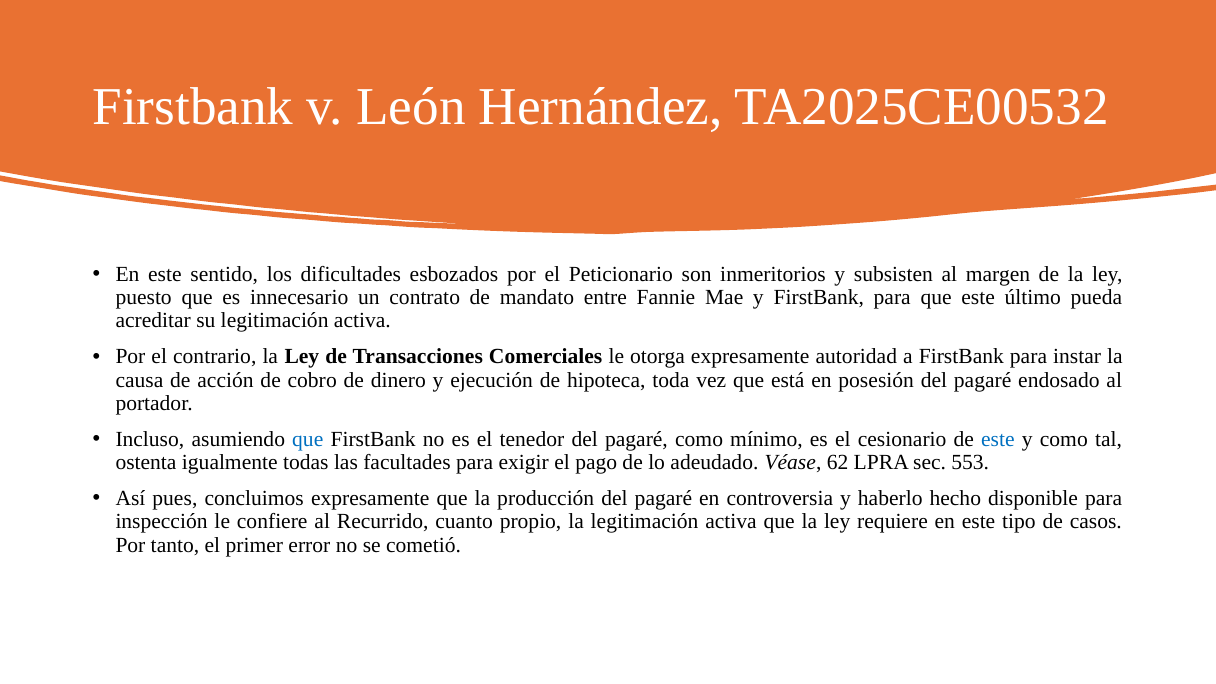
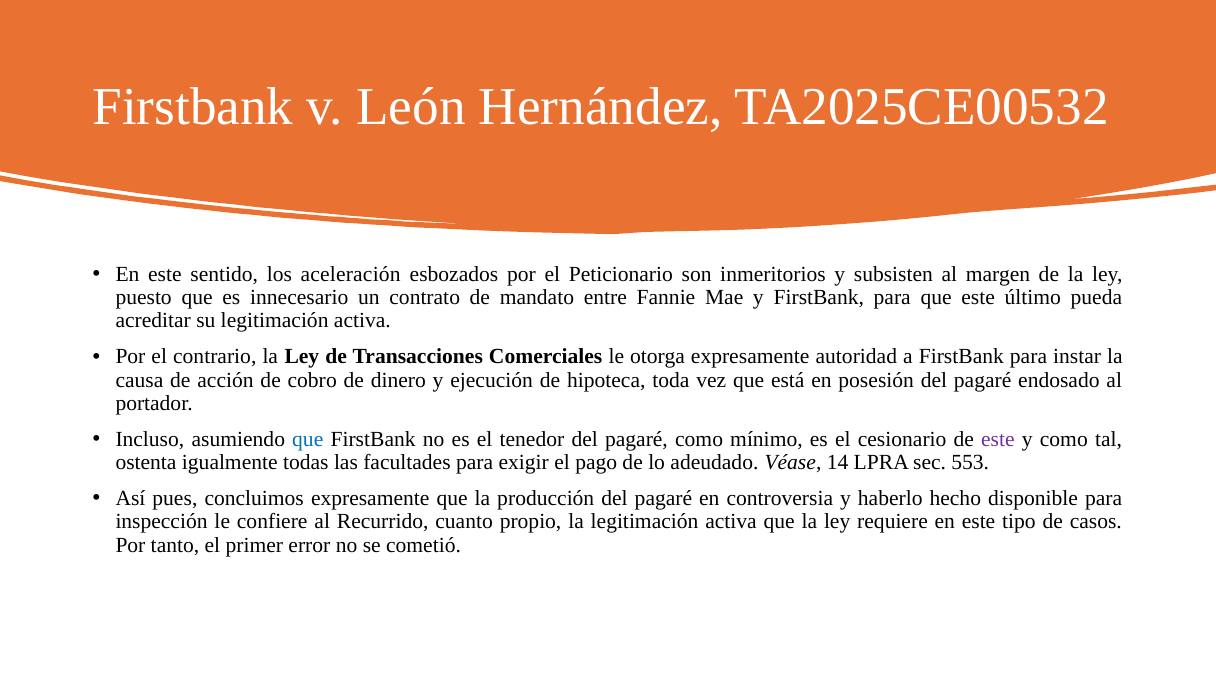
dificultades: dificultades -> aceleración
este at (998, 439) colour: blue -> purple
62: 62 -> 14
